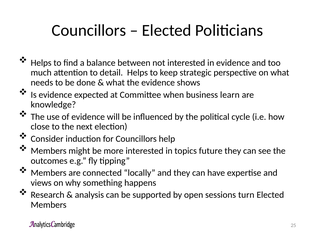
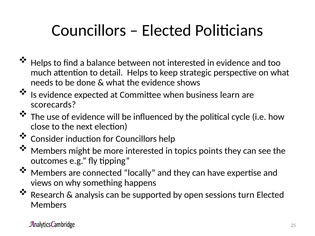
knowledge: knowledge -> scorecards
future: future -> points
